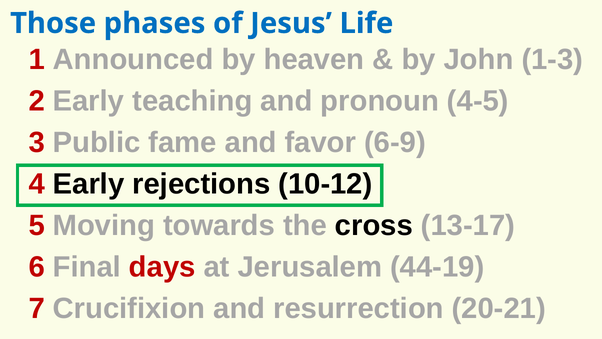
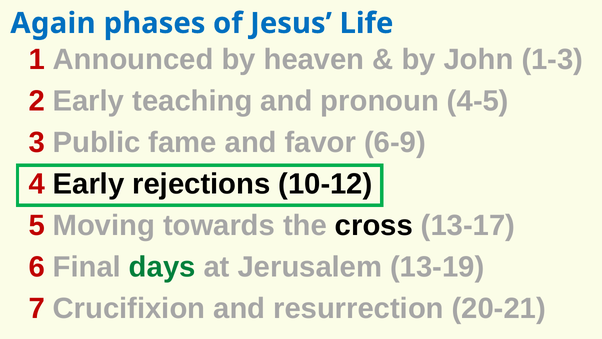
Those: Those -> Again
days colour: red -> green
44-19: 44-19 -> 13-19
